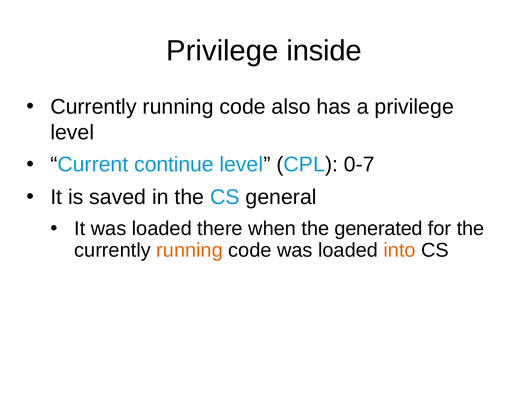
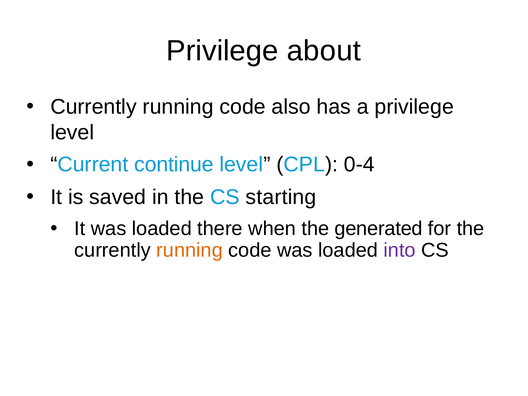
inside: inside -> about
0-7: 0-7 -> 0-4
general: general -> starting
into colour: orange -> purple
